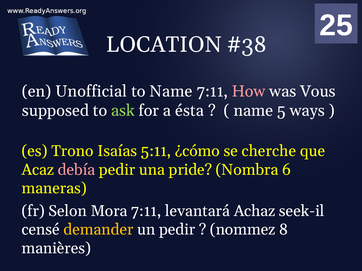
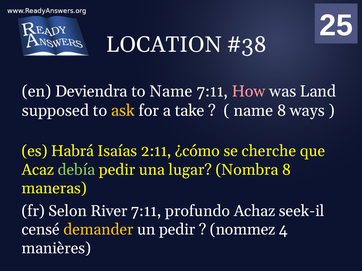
Unofficial: Unofficial -> Deviendra
Vous: Vous -> Land
ask colour: light green -> yellow
ésta: ésta -> take
name 5: 5 -> 8
Trono: Trono -> Habrá
5:11: 5:11 -> 2:11
debía colour: pink -> light green
pride: pride -> lugar
Nombra 6: 6 -> 8
Mora: Mora -> River
levantará: levantará -> profundo
8: 8 -> 4
